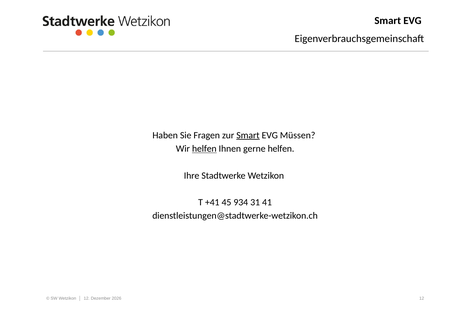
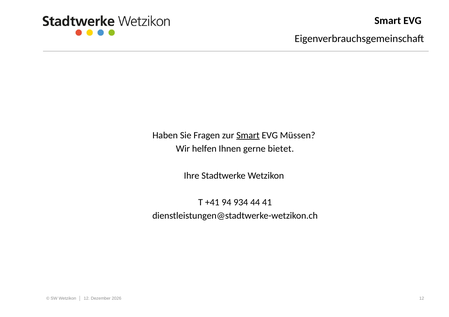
helfen at (204, 149) underline: present -> none
gerne helfen: helfen -> bietet
45: 45 -> 94
31: 31 -> 44
